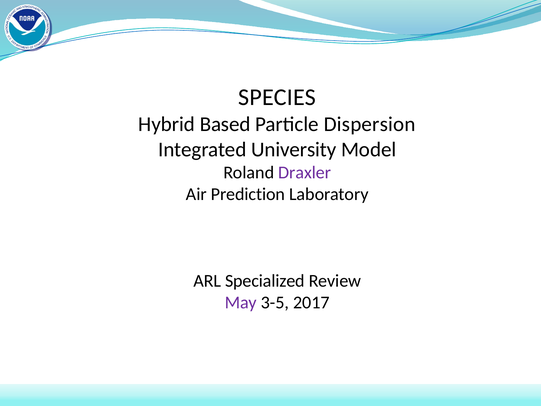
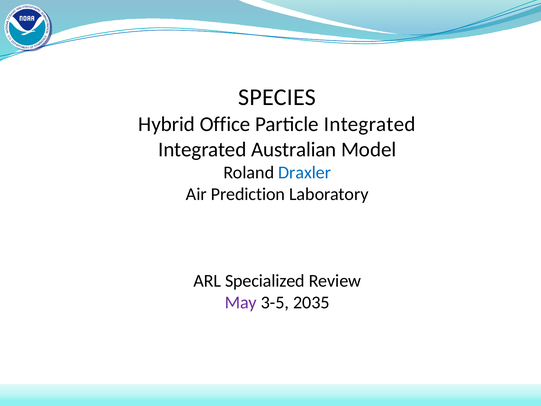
Based: Based -> Office
Particle Dispersion: Dispersion -> Integrated
University: University -> Australian
Draxler colour: purple -> blue
2017: 2017 -> 2035
